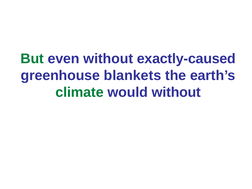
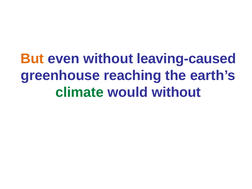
But colour: green -> orange
exactly-caused: exactly-caused -> leaving-caused
blankets: blankets -> reaching
